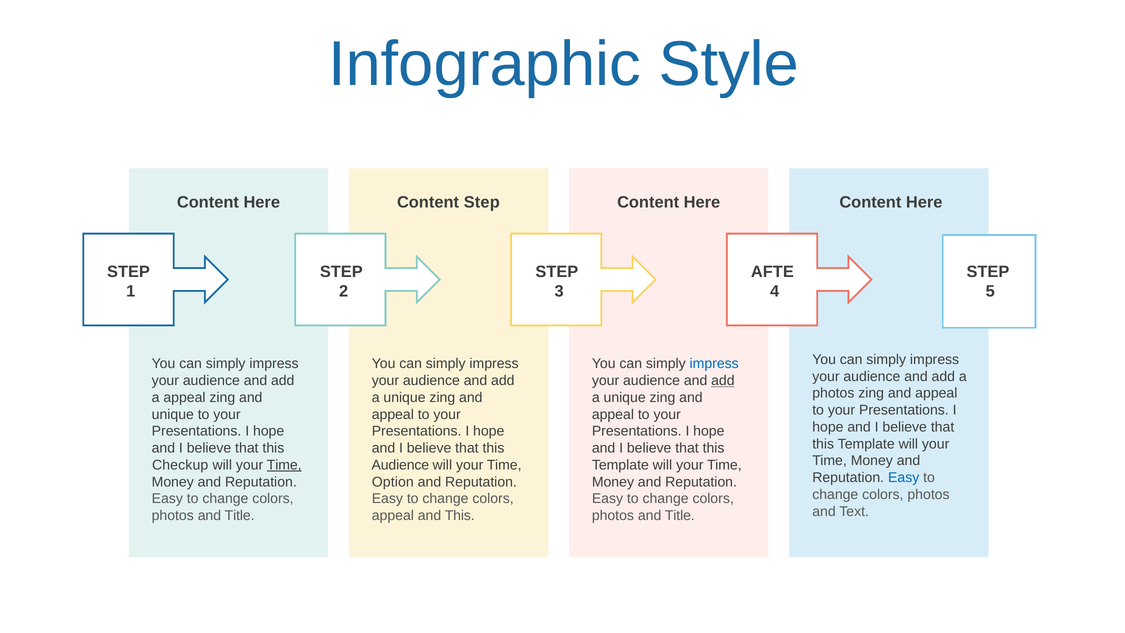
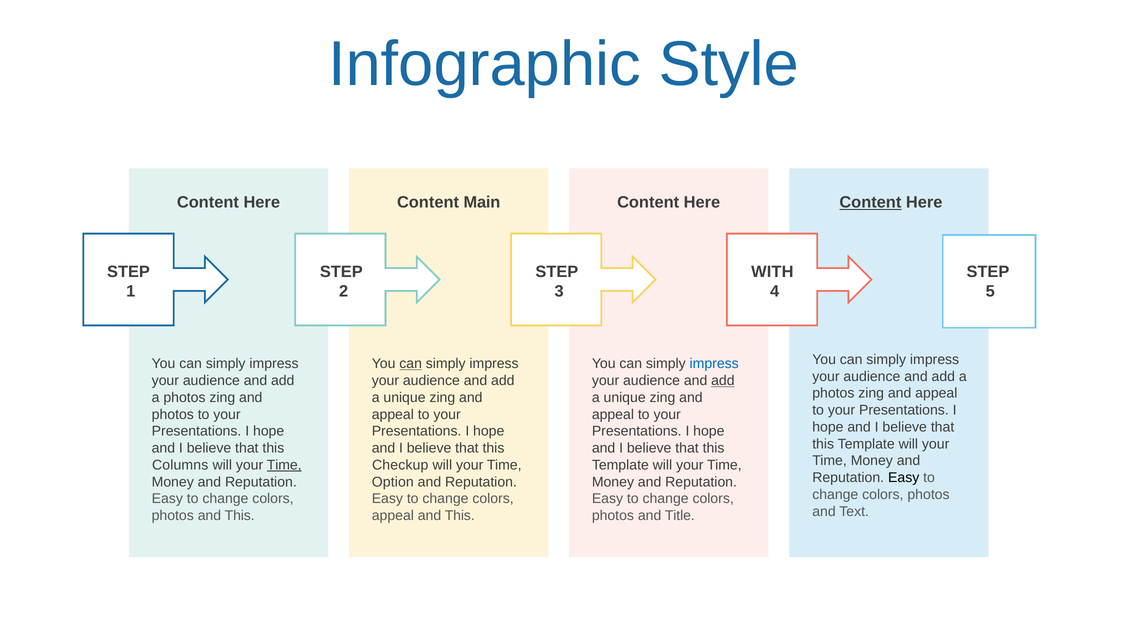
Content Step: Step -> Main
Content at (870, 202) underline: none -> present
AFTE: AFTE -> WITH
can at (411, 364) underline: none -> present
appeal at (184, 397): appeal -> photos
unique at (173, 414): unique -> photos
Checkup: Checkup -> Columns
Audience at (400, 465): Audience -> Checkup
Easy at (904, 478) colour: blue -> black
Title at (240, 516): Title -> This
